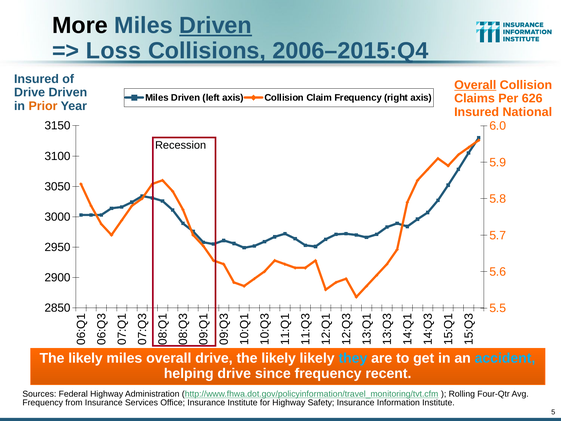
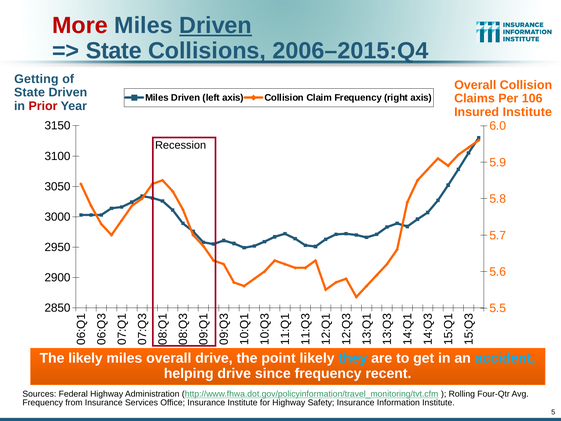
More colour: black -> red
Loss at (114, 51): Loss -> State
Insured at (36, 79): Insured -> Getting
Overall at (475, 85) underline: present -> none
Drive at (30, 92): Drive -> State
626: 626 -> 106
Prior colour: orange -> red
Insured National: National -> Institute
drive the likely: likely -> point
